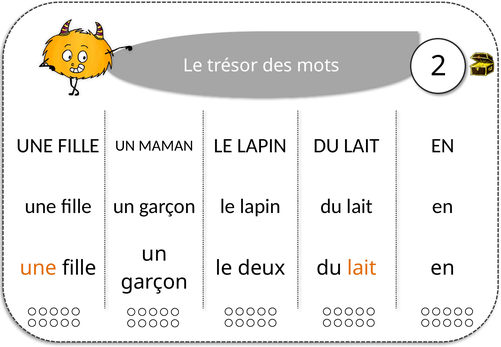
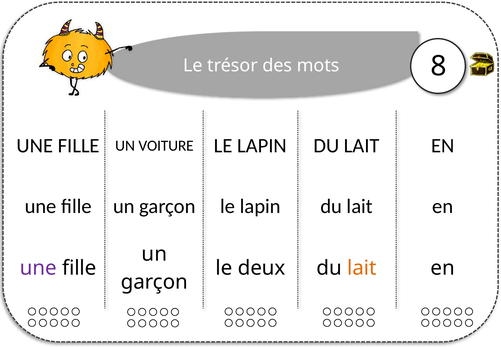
2: 2 -> 8
MAMAN: MAMAN -> VOITURE
une at (38, 268) colour: orange -> purple
